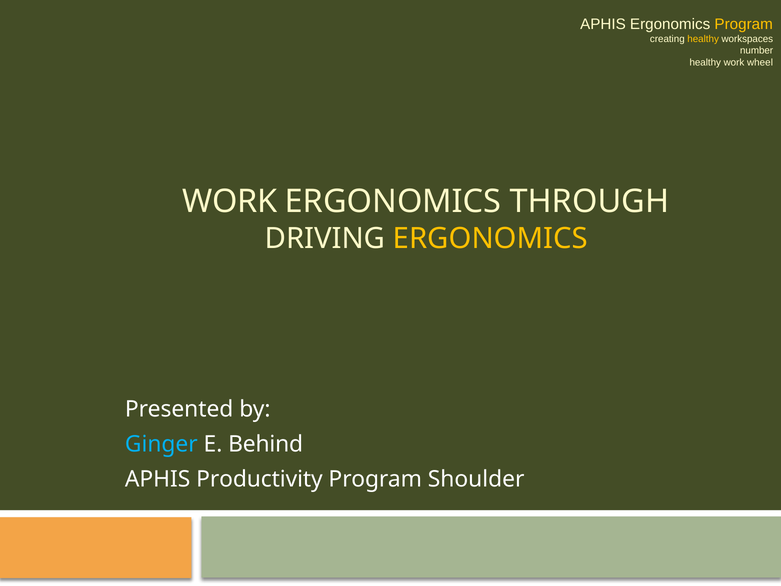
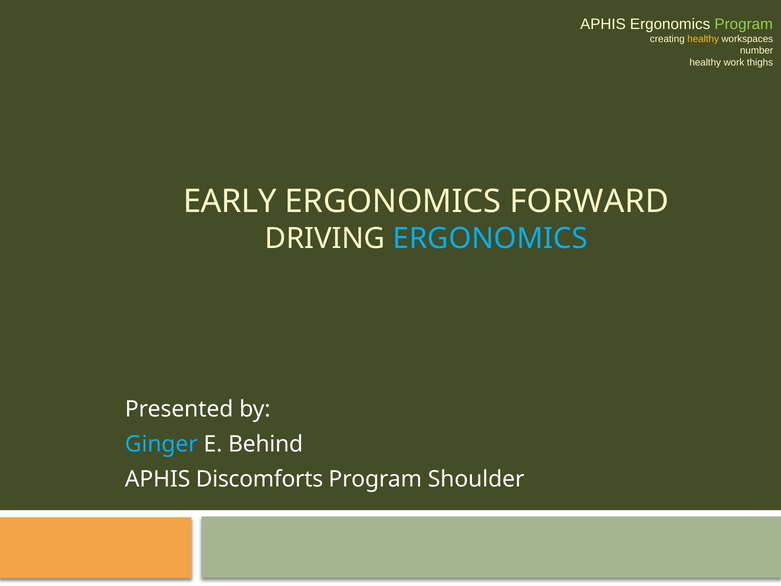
Program at (744, 24) colour: yellow -> light green
wheel: wheel -> thighs
WORK at (230, 201): WORK -> EARLY
THROUGH: THROUGH -> FORWARD
ERGONOMICS at (490, 238) colour: yellow -> light blue
Productivity: Productivity -> Discomforts
